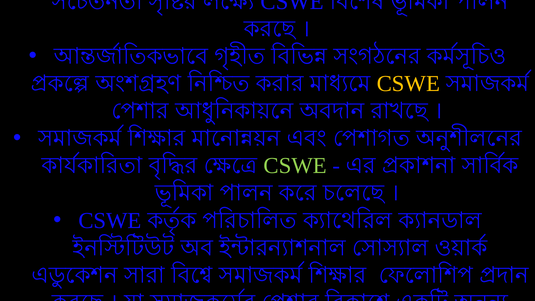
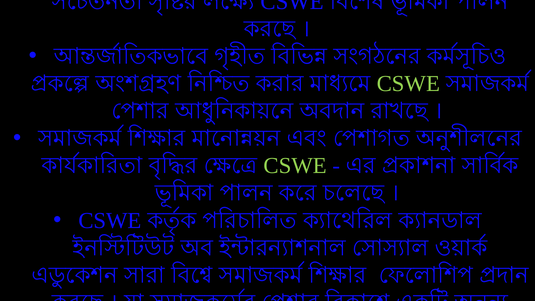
CSWE at (408, 84) colour: yellow -> light green
